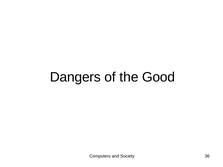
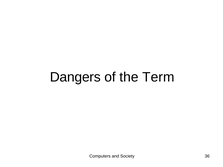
Good: Good -> Term
